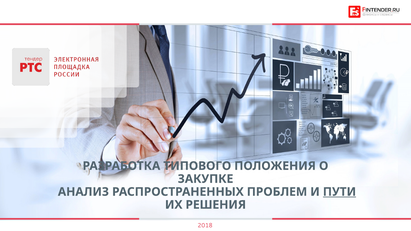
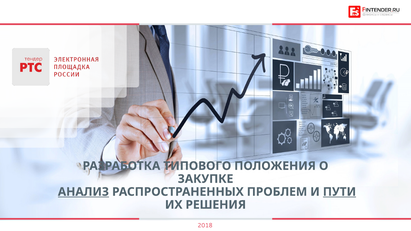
АНАЛИЗ underline: none -> present
